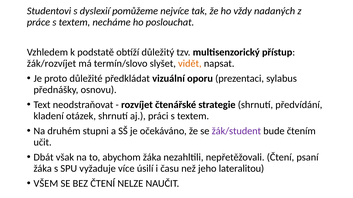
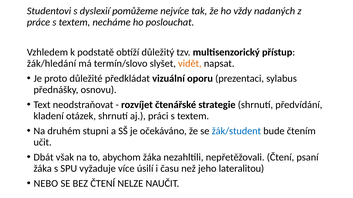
žák/rozvíjet: žák/rozvíjet -> žák/hledání
žák/student colour: purple -> blue
VŠEM: VŠEM -> NEBO
